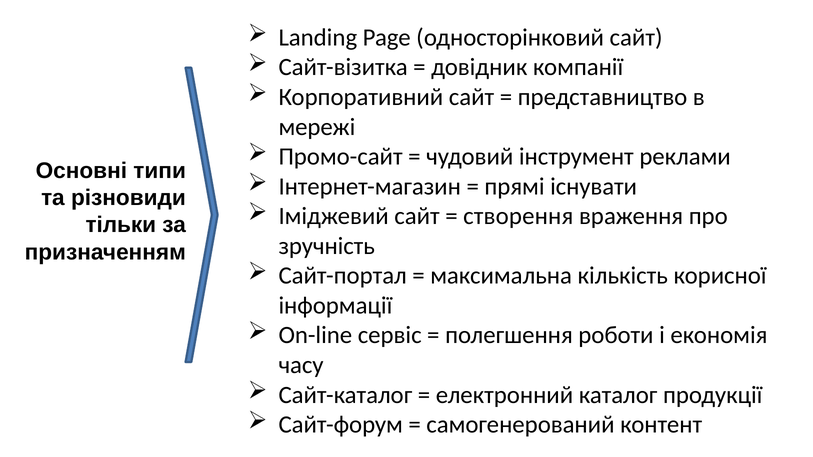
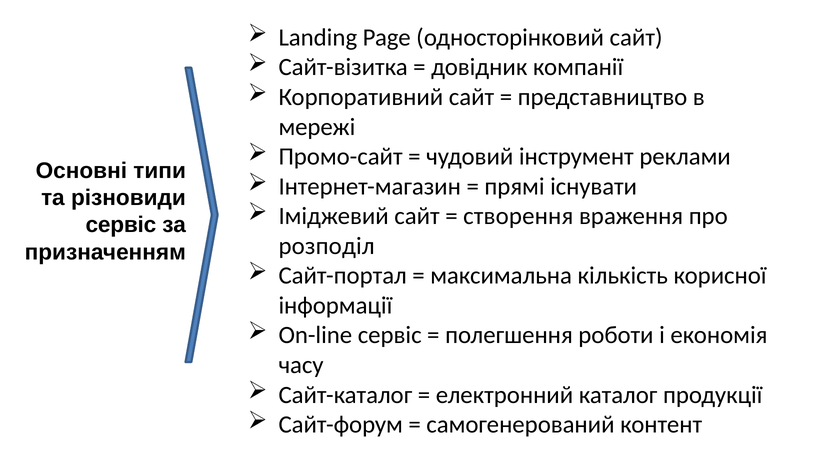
тільки at (121, 225): тільки -> сервіс
зручність: зручність -> розподіл
